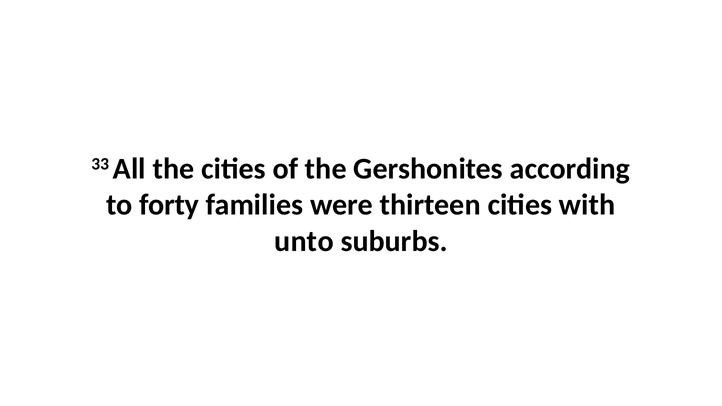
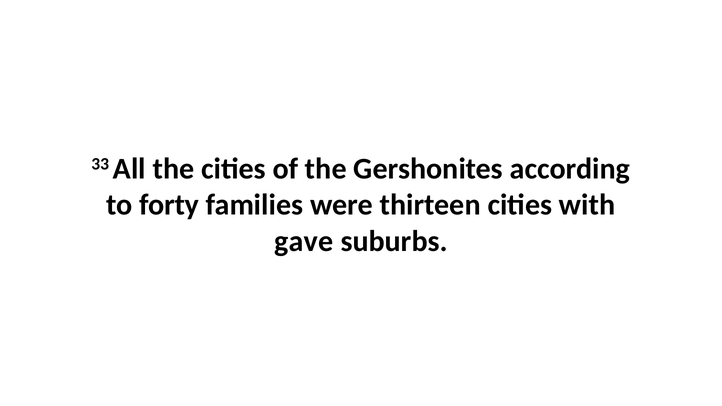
unto: unto -> gave
